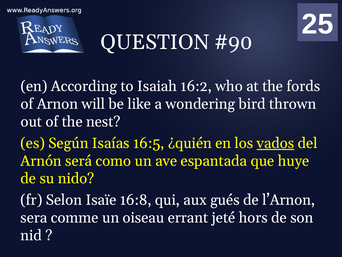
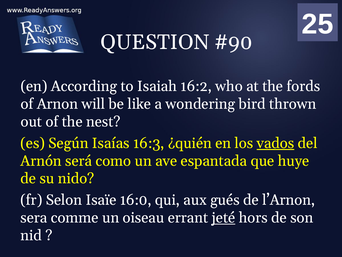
16:5: 16:5 -> 16:3
16:8: 16:8 -> 16:0
jeté underline: none -> present
